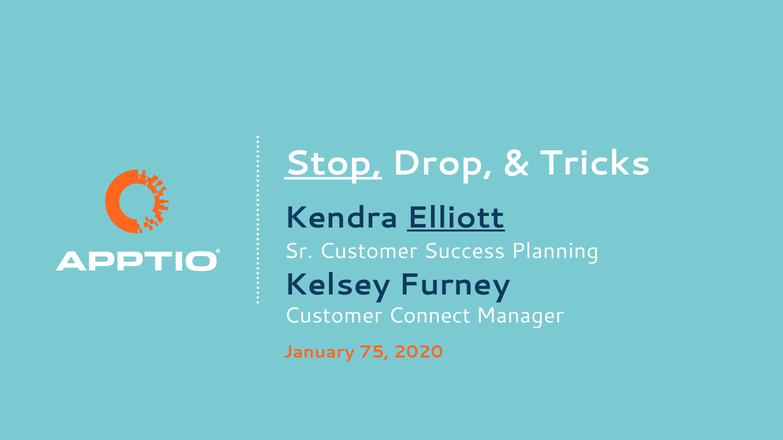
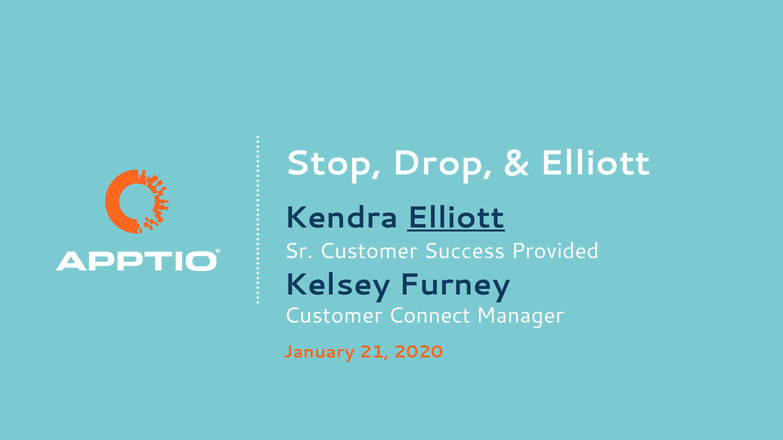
Stop underline: present -> none
Tricks at (595, 163): Tricks -> Elliott
Planning: Planning -> Provided
75: 75 -> 21
